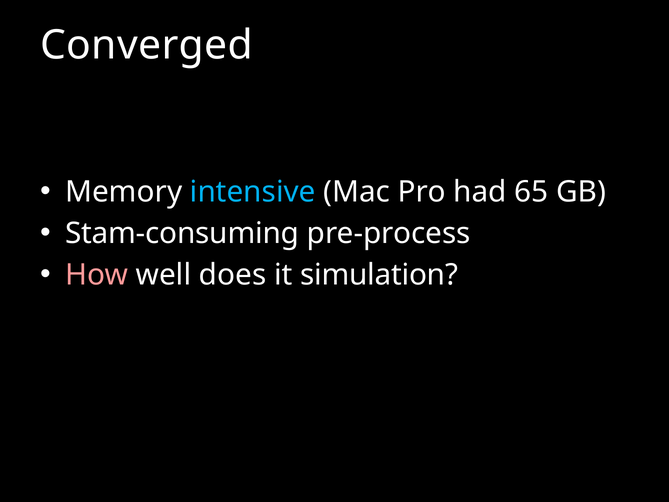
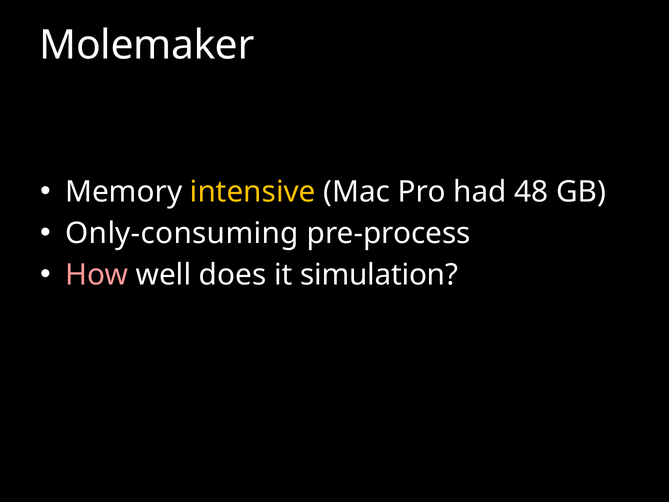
Converged: Converged -> Molemaker
intensive colour: light blue -> yellow
65: 65 -> 48
Stam-consuming: Stam-consuming -> Only-consuming
